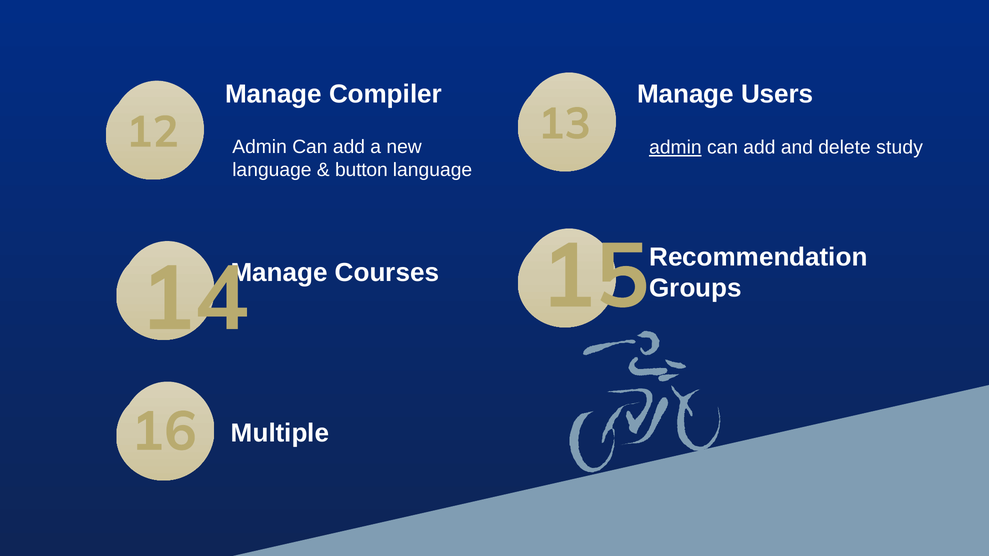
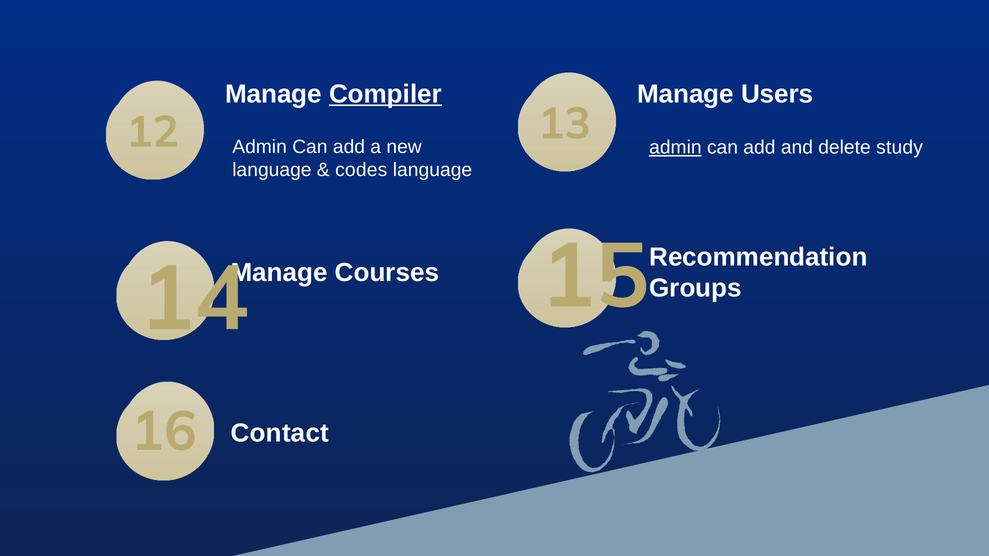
Compiler underline: none -> present
button: button -> codes
Multiple: Multiple -> Contact
